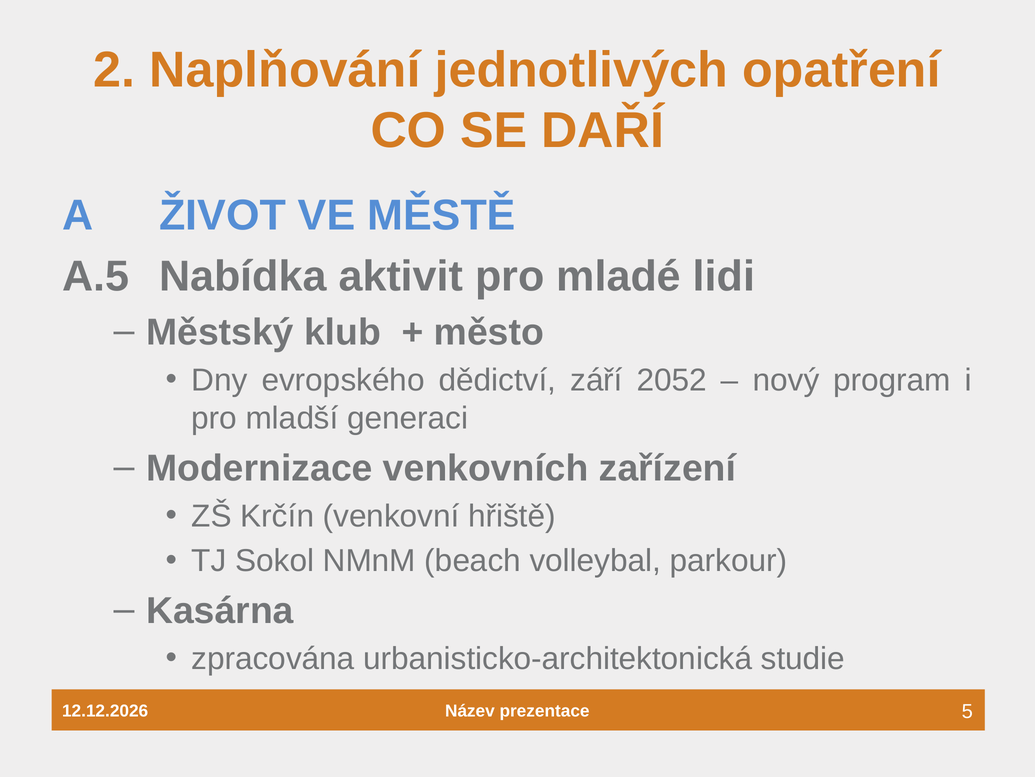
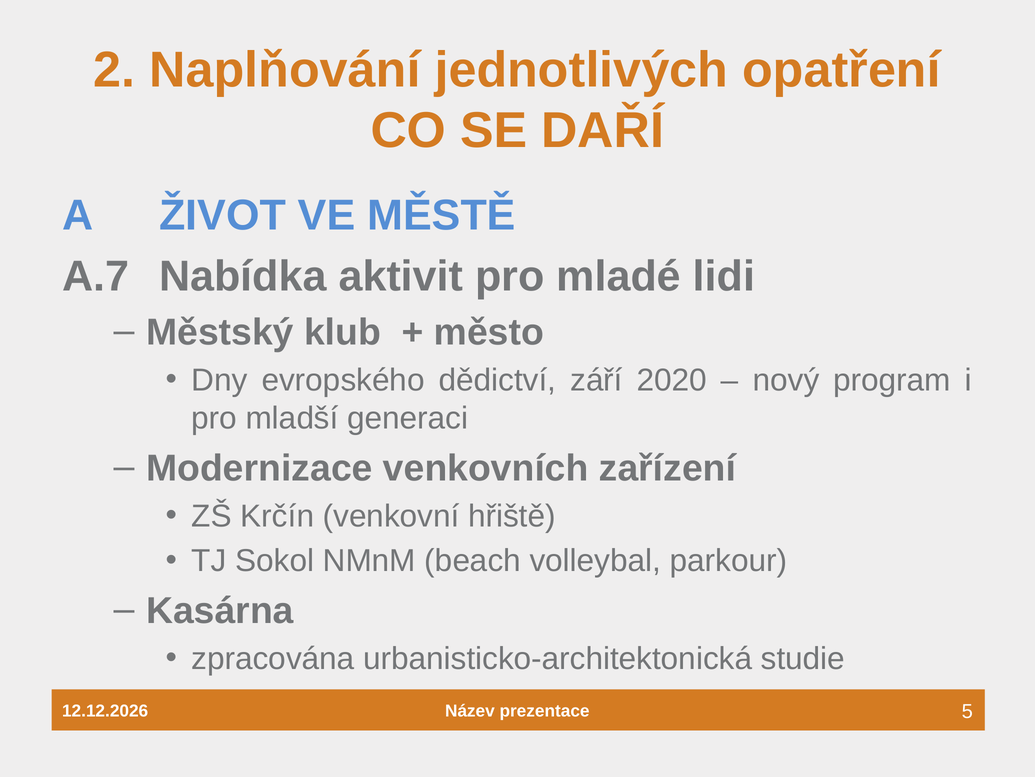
A.5: A.5 -> A.7
2052: 2052 -> 2020
